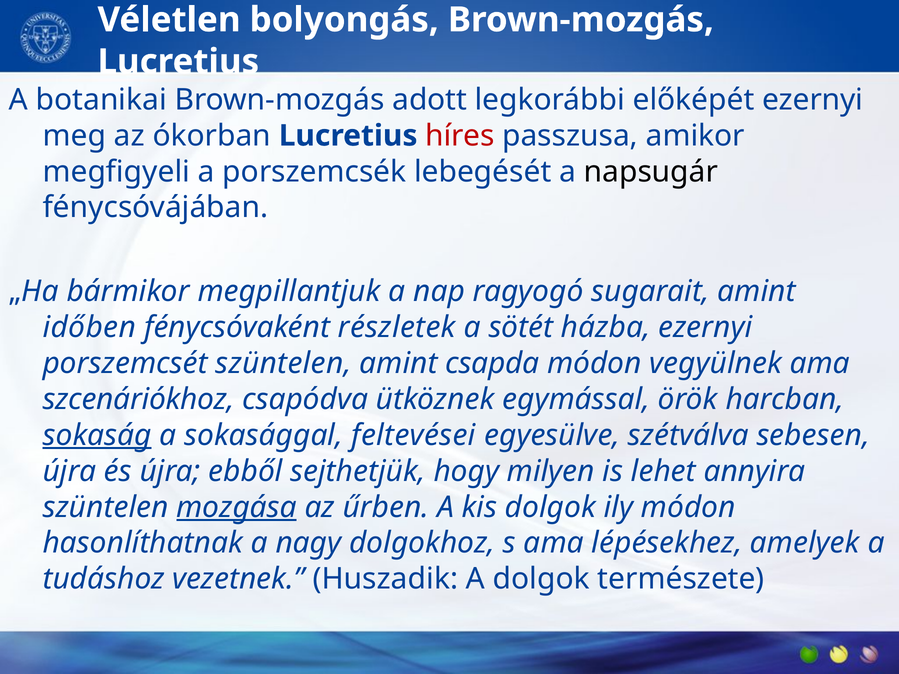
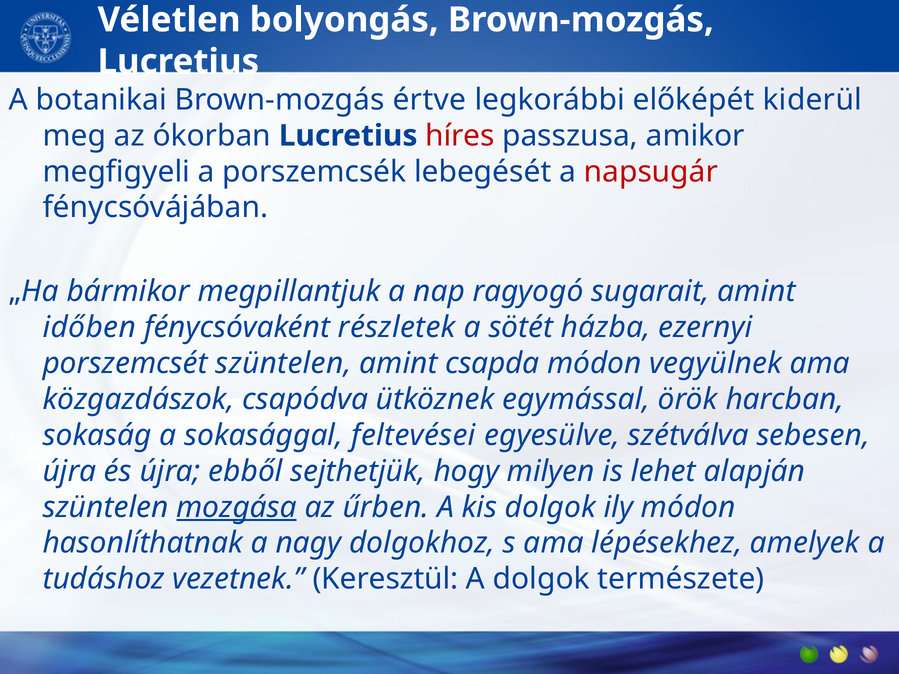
adott: adott -> értve
előképét ezernyi: ezernyi -> kiderül
napsugár colour: black -> red
szcenáriókhoz: szcenáriókhoz -> közgazdászok
sokaság underline: present -> none
annyira: annyira -> alapján
Huszadik: Huszadik -> Keresztül
